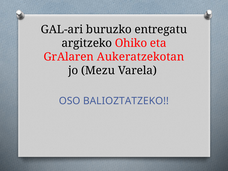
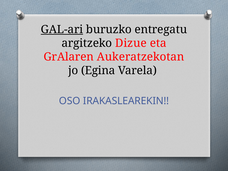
GAL-ari underline: none -> present
Ohiko: Ohiko -> Dizue
Mezu: Mezu -> Egina
BALIOZTATZEKO: BALIOZTATZEKO -> IRAKASLEAREKIN
